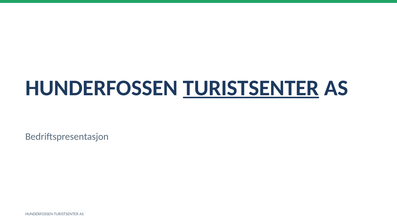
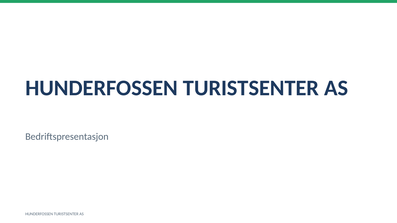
TURISTSENTER at (251, 88) underline: present -> none
